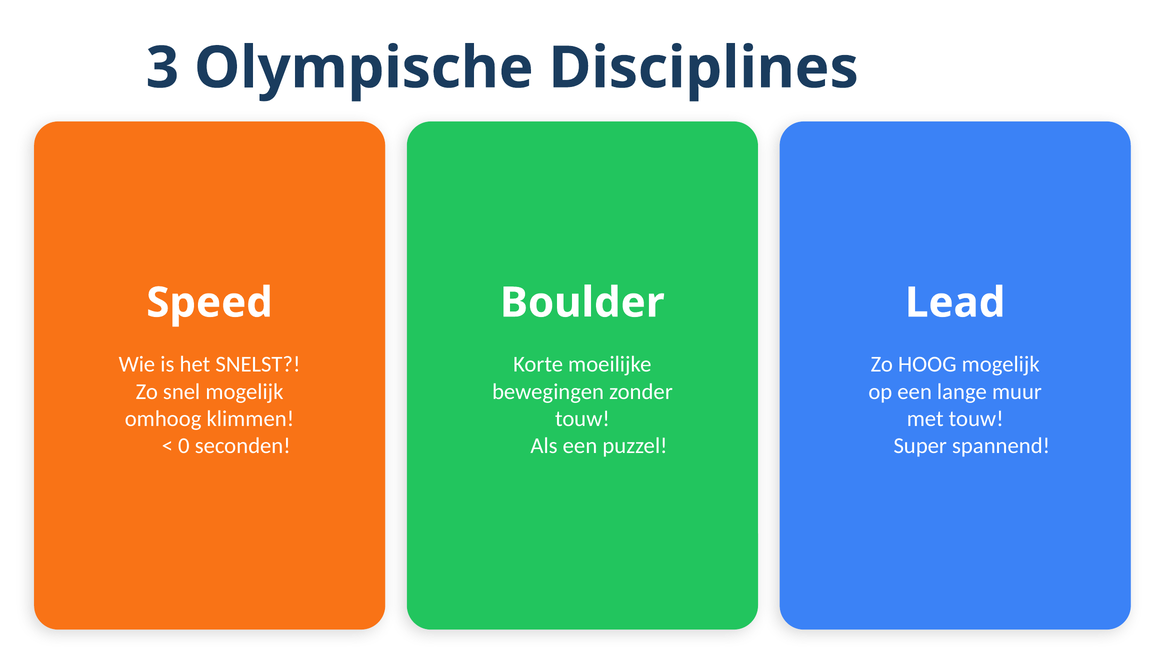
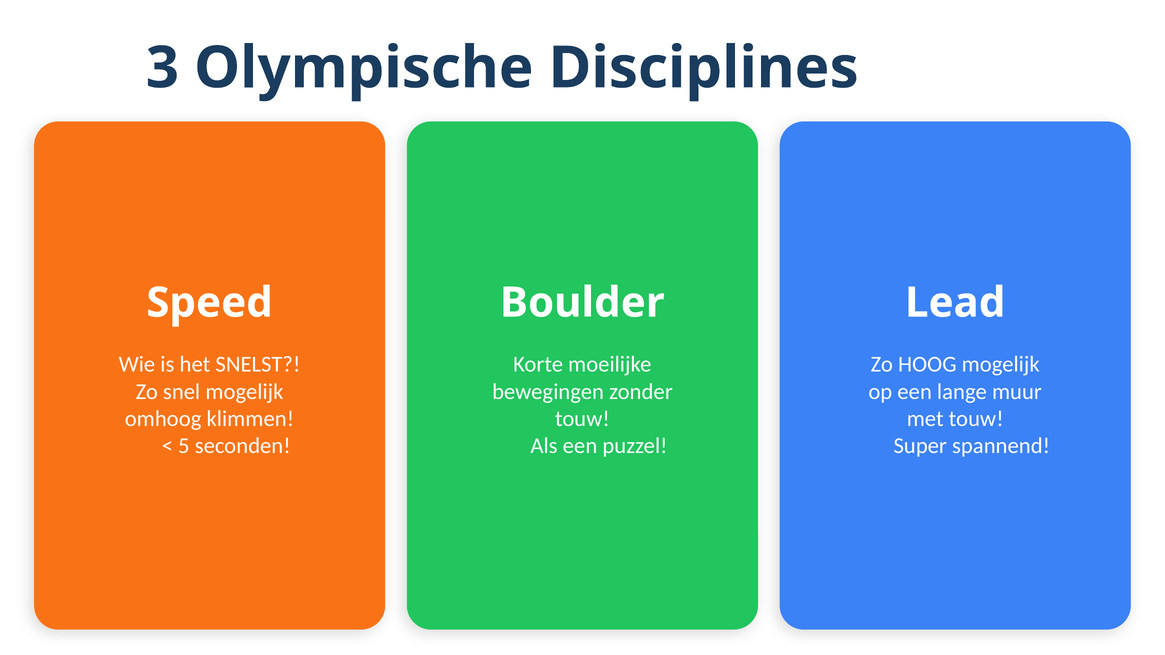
0: 0 -> 5
